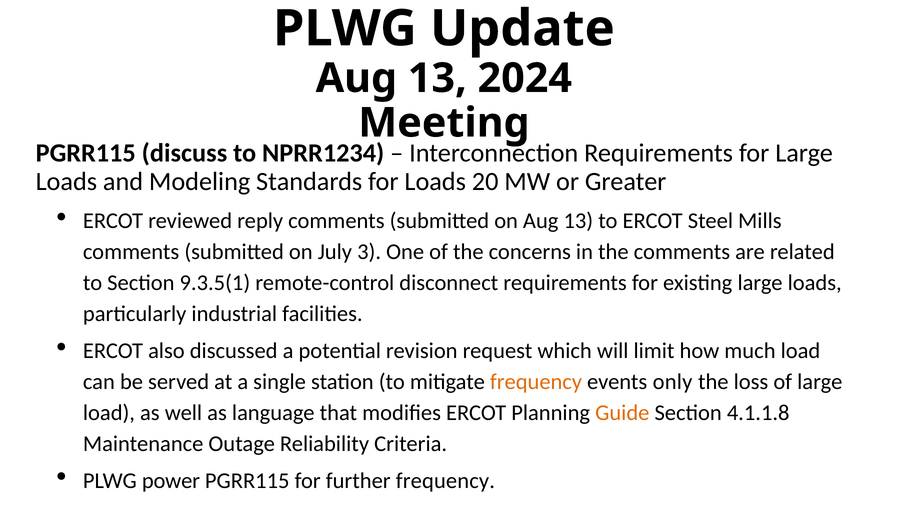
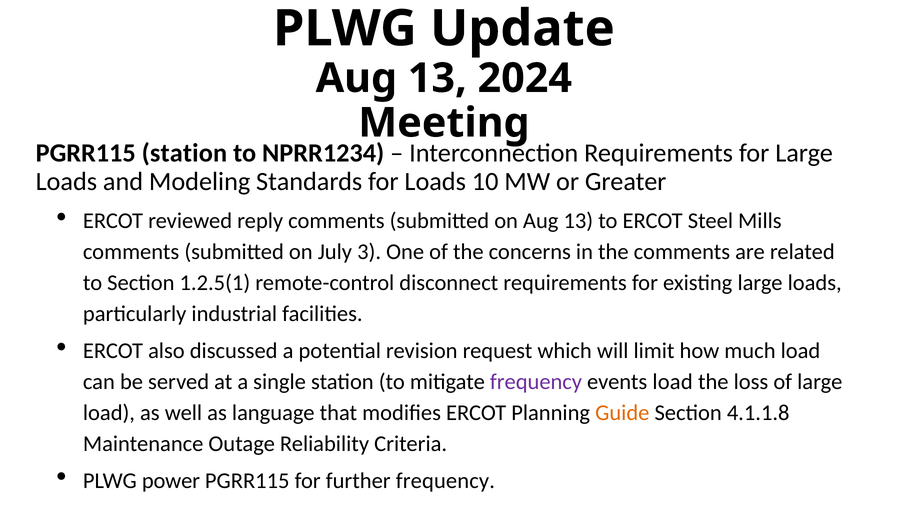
PGRR115 discuss: discuss -> station
20: 20 -> 10
9.3.5(1: 9.3.5(1 -> 1.2.5(1
frequency at (536, 382) colour: orange -> purple
events only: only -> load
